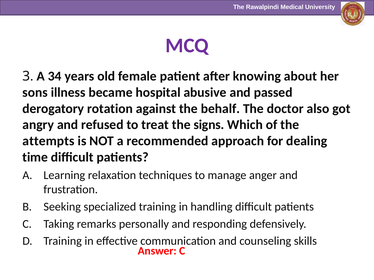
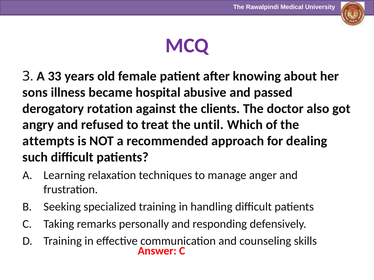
34: 34 -> 33
behalf: behalf -> clients
signs: signs -> until
time: time -> such
